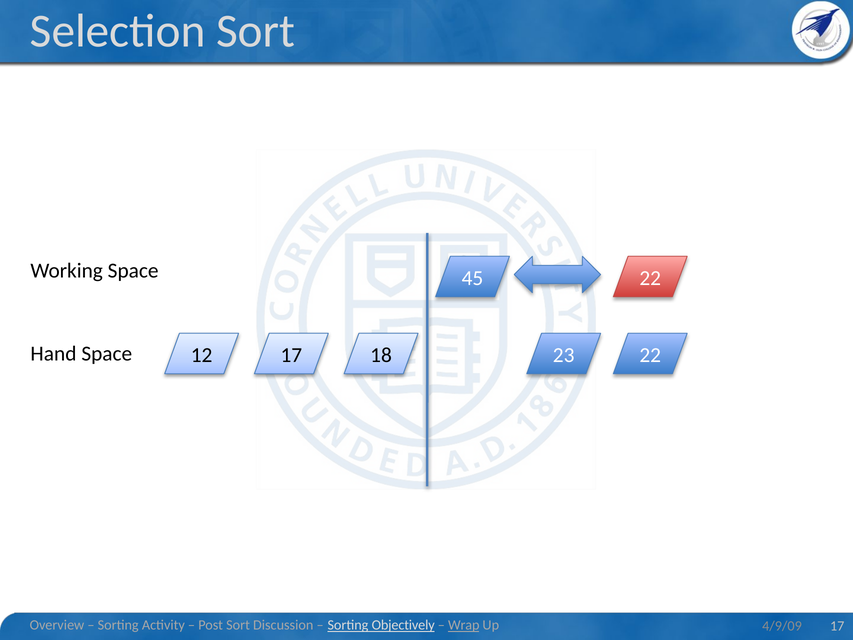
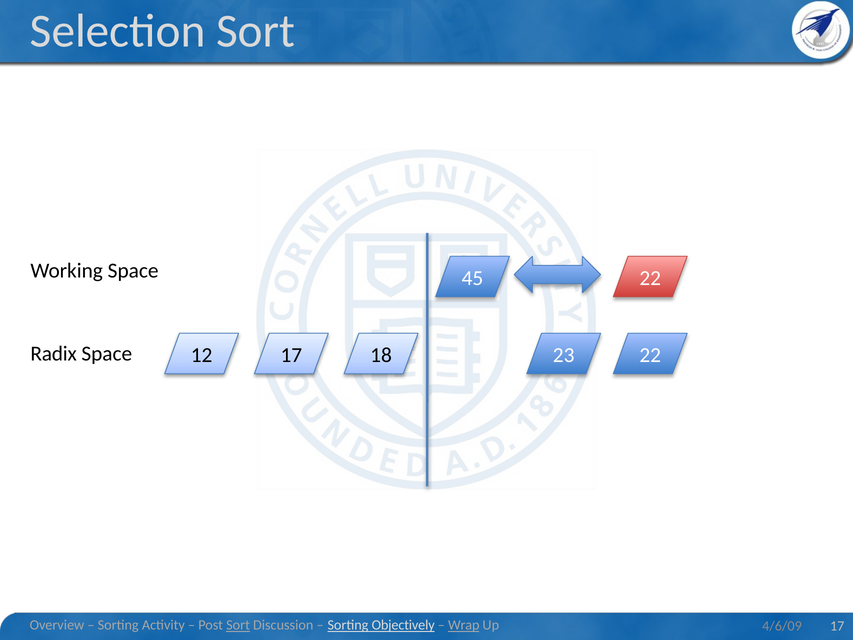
Hand: Hand -> Radix
Sort at (238, 625) underline: none -> present
4/9/09: 4/9/09 -> 4/6/09
